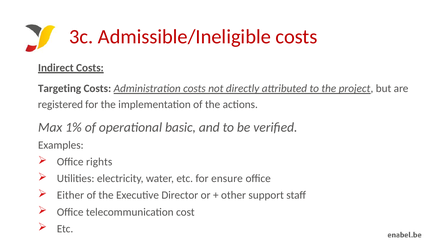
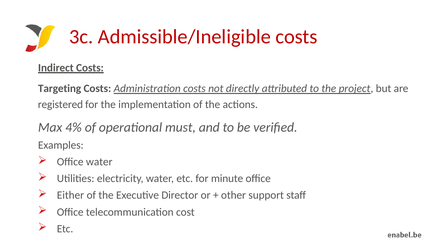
1%: 1% -> 4%
basic: basic -> must
Office rights: rights -> water
ensure: ensure -> minute
